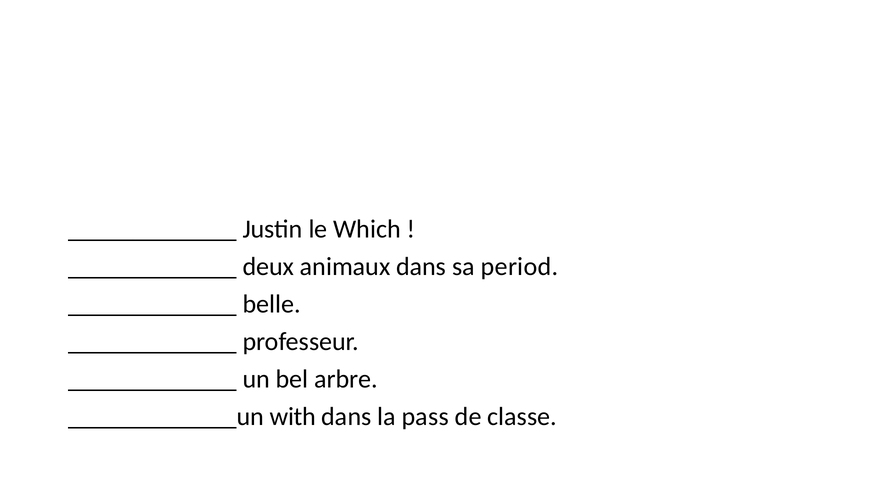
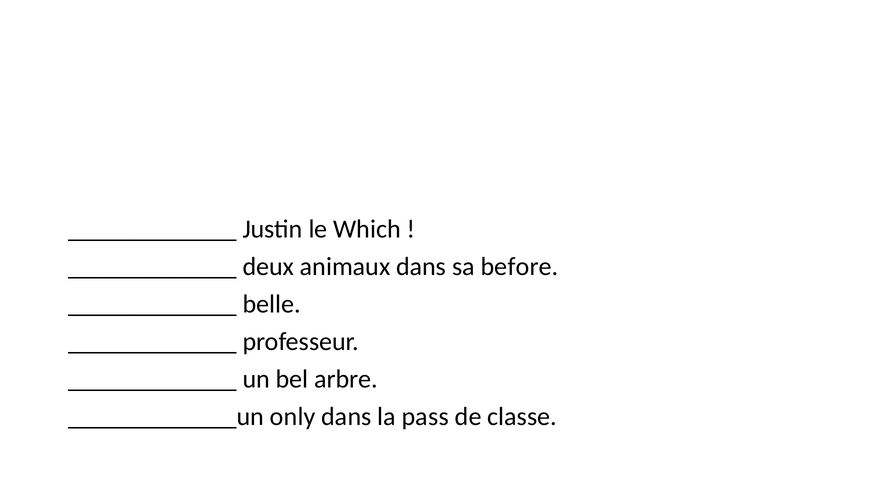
period: period -> before
with: with -> only
